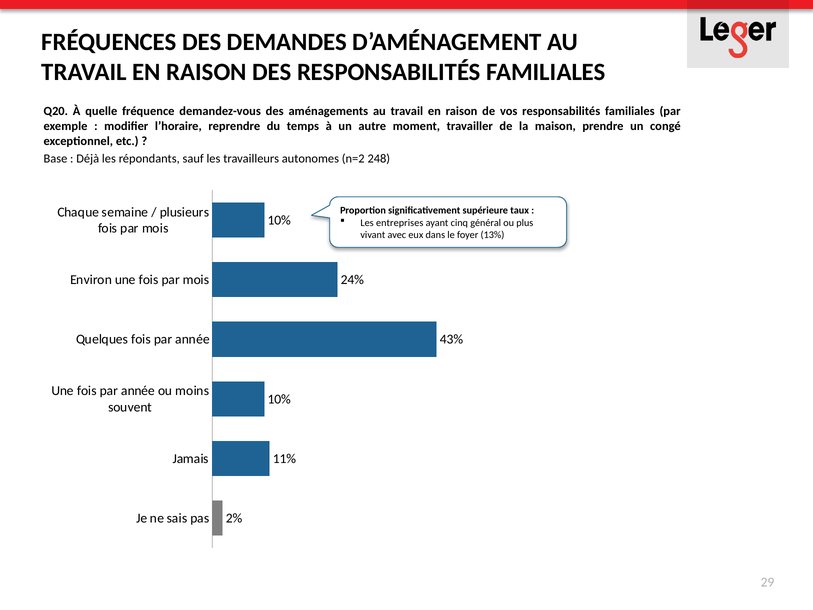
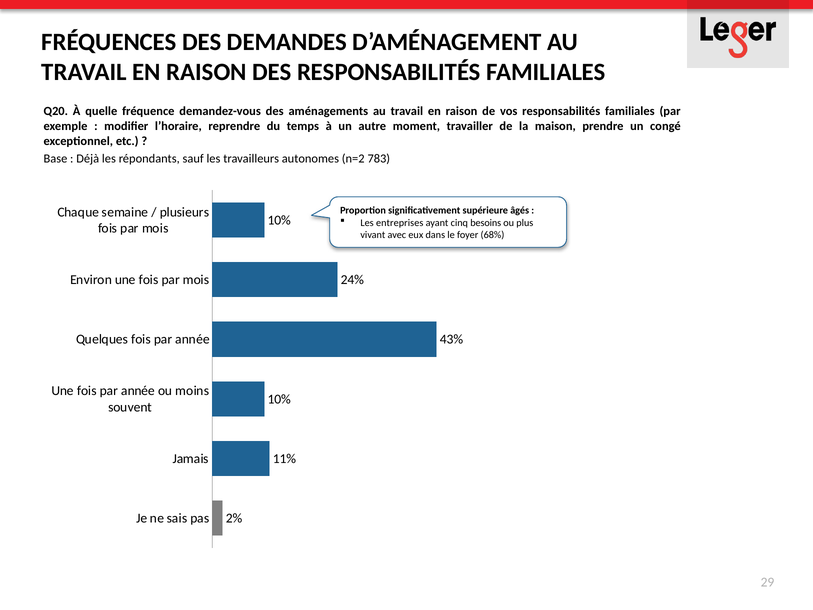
248: 248 -> 783
taux: taux -> âgés
général: général -> besoins
13%: 13% -> 68%
